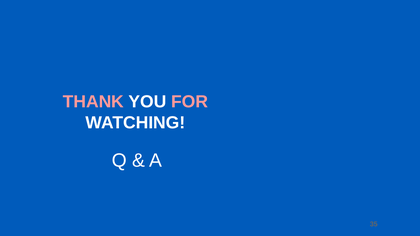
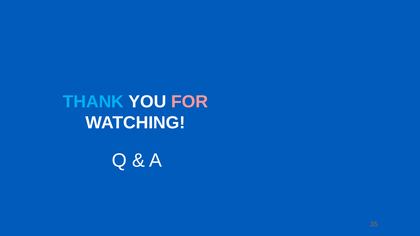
THANK colour: pink -> light blue
